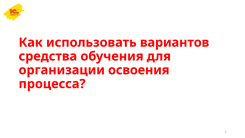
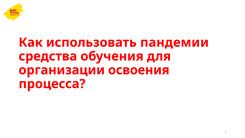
вариантов: вариантов -> пандемии
